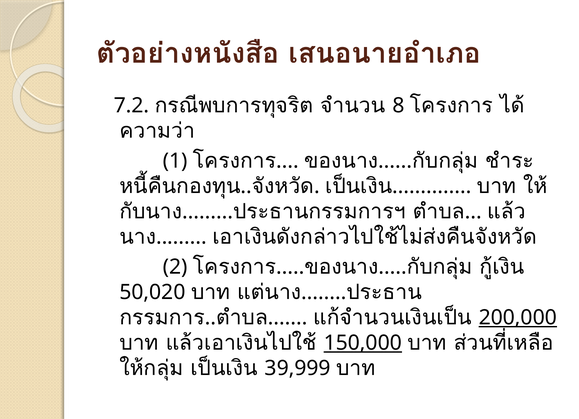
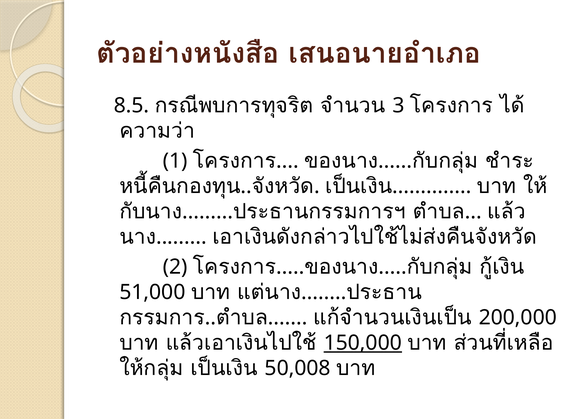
7.2: 7.2 -> 8.5
8: 8 -> 3
50,020: 50,020 -> 51,000
200,000 underline: present -> none
39,999: 39,999 -> 50,008
